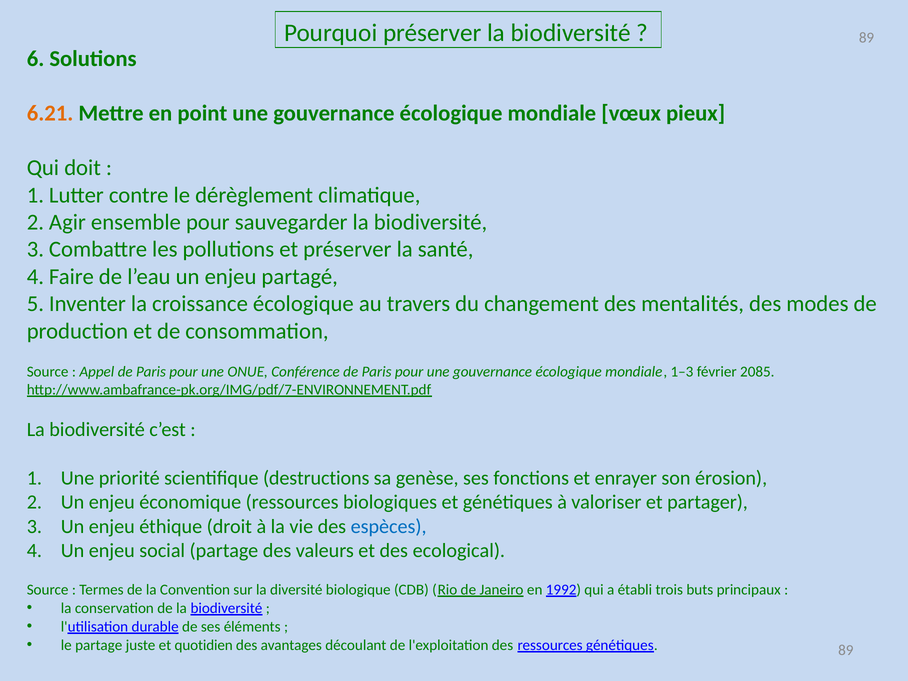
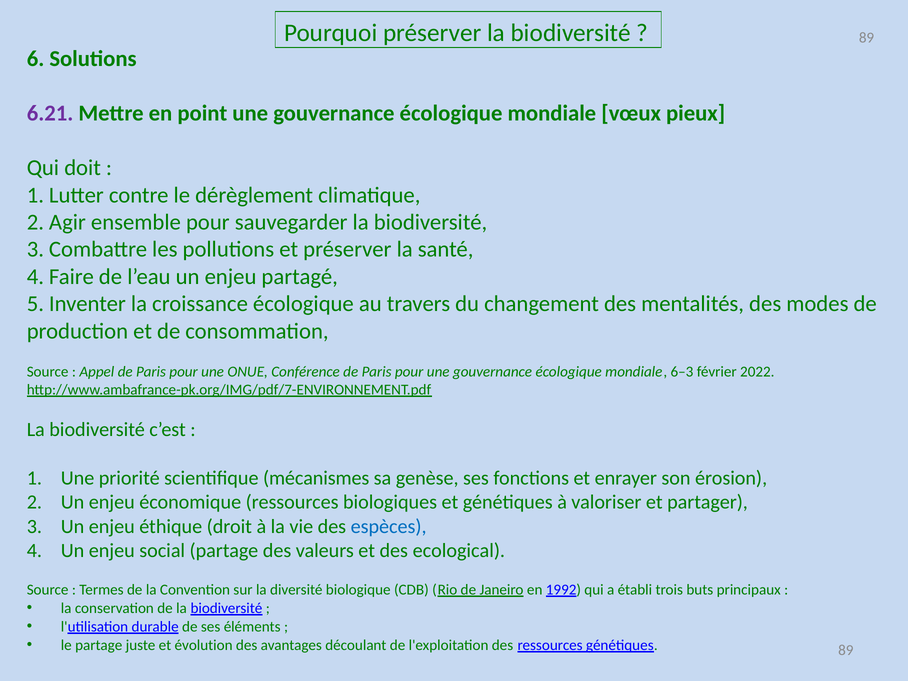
6.21 colour: orange -> purple
1–3: 1–3 -> 6–3
2085: 2085 -> 2022
destructions: destructions -> mécanismes
quotidien: quotidien -> évolution
